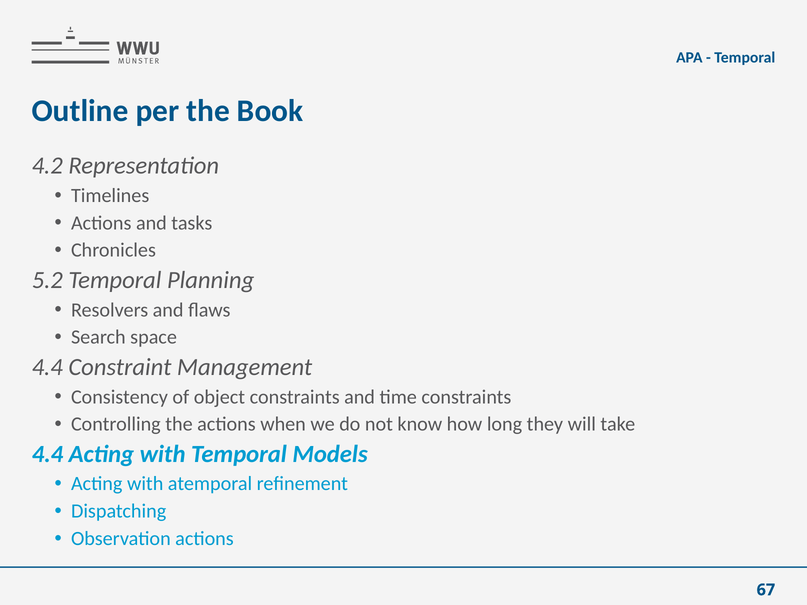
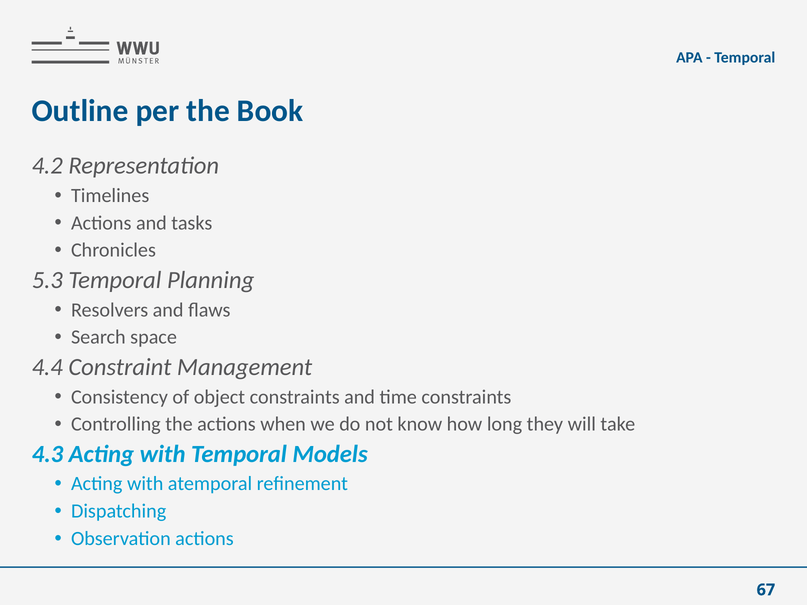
5.2: 5.2 -> 5.3
4.4 at (47, 454): 4.4 -> 4.3
